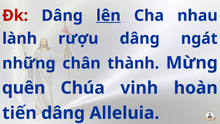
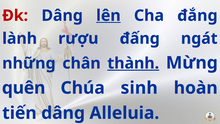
nhau: nhau -> đắng
rượu dâng: dâng -> đấng
thành underline: none -> present
vinh: vinh -> sinh
